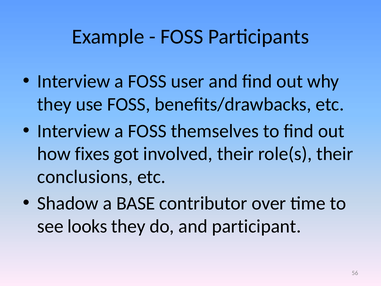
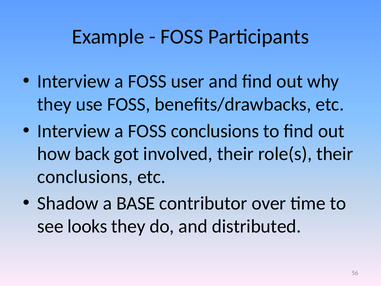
FOSS themselves: themselves -> conclusions
fixes: fixes -> back
participant: participant -> distributed
